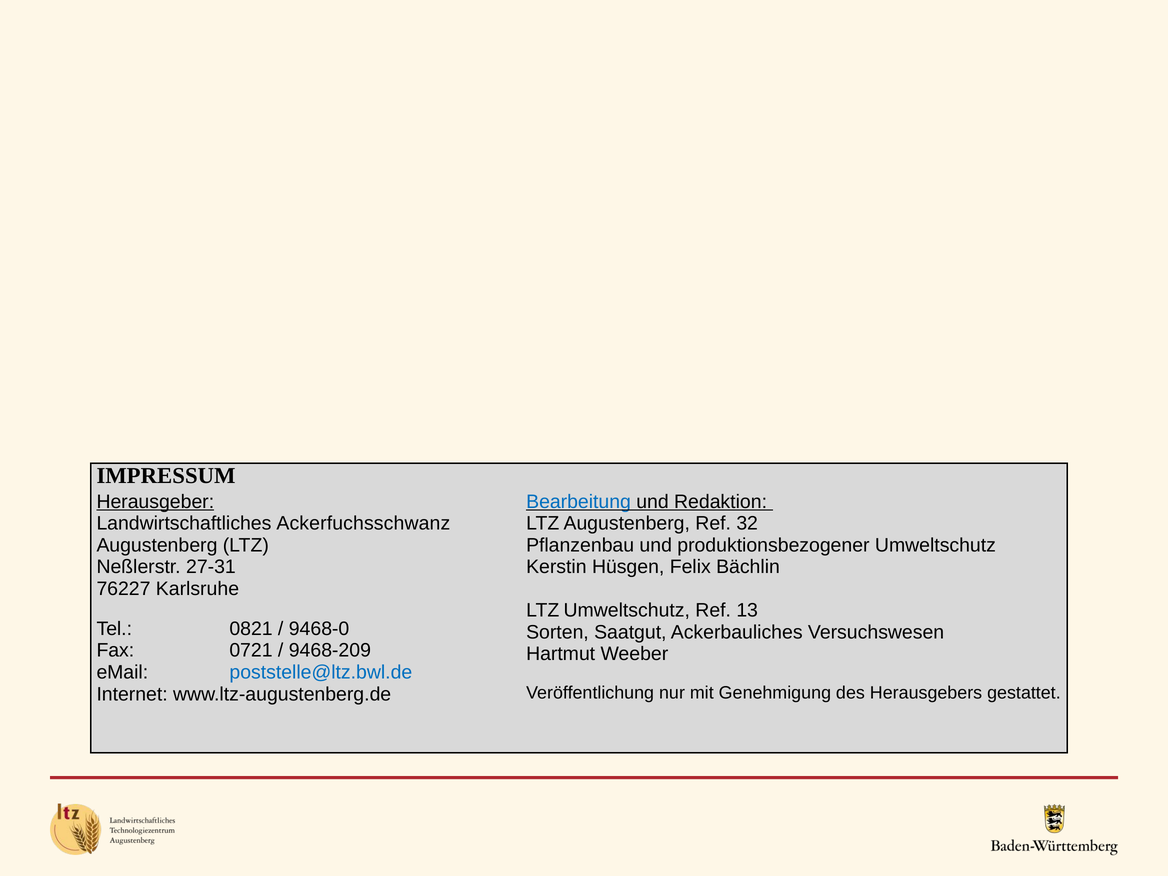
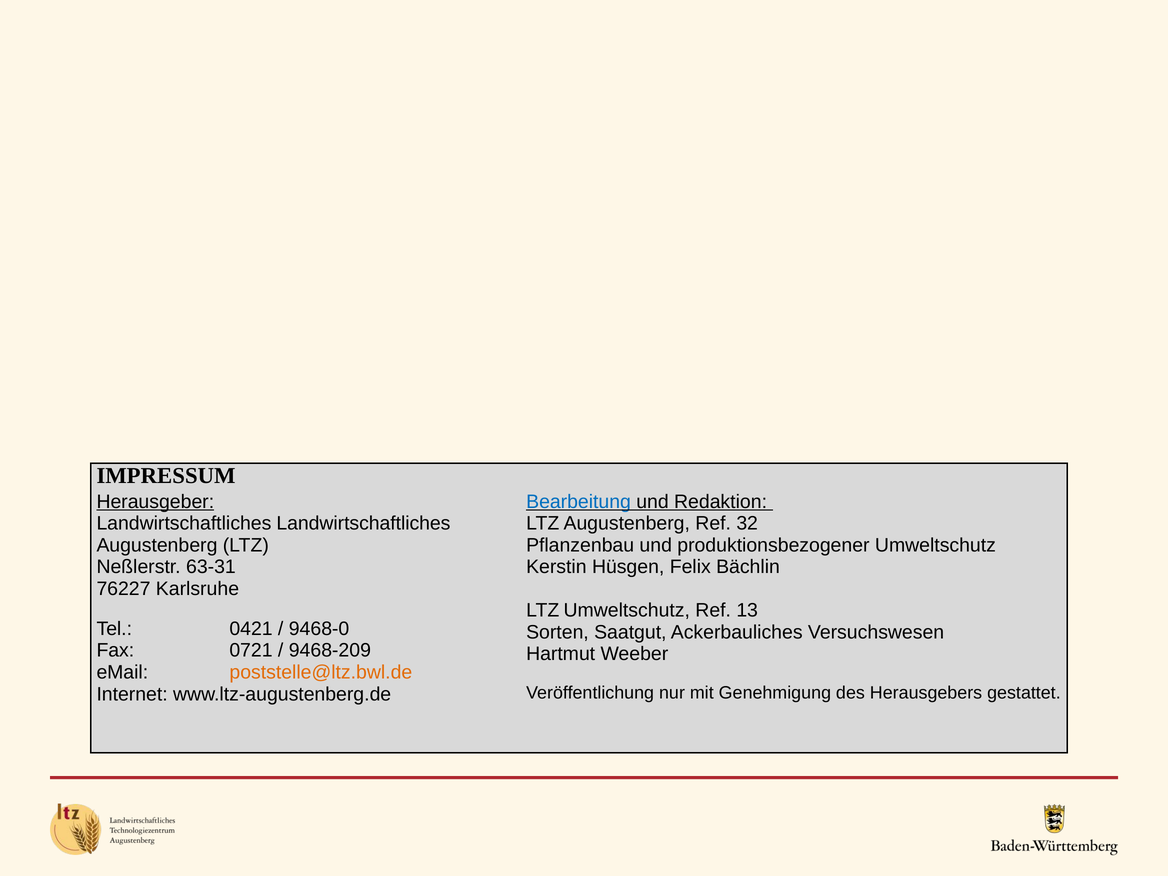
Landwirtschaftliches Ackerfuchsschwanz: Ackerfuchsschwanz -> Landwirtschaftliches
27-31: 27-31 -> 63-31
0821: 0821 -> 0421
poststelle@ltz.bwl.de colour: blue -> orange
